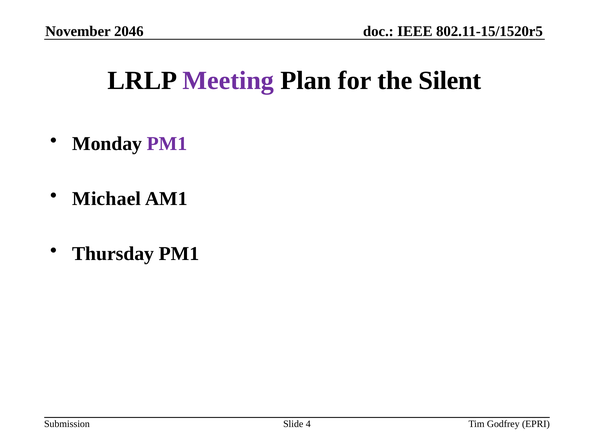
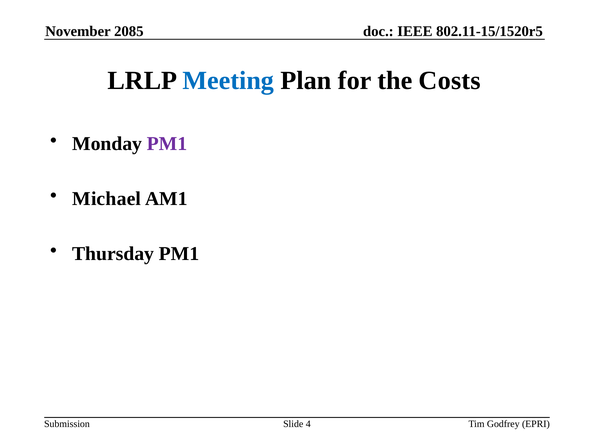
2046: 2046 -> 2085
Meeting colour: purple -> blue
Silent: Silent -> Costs
